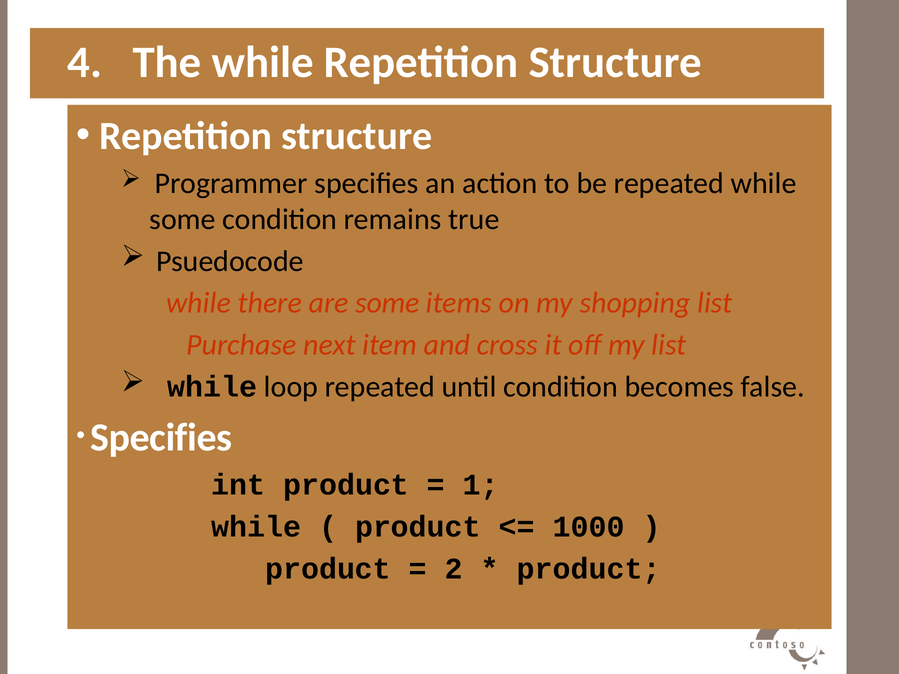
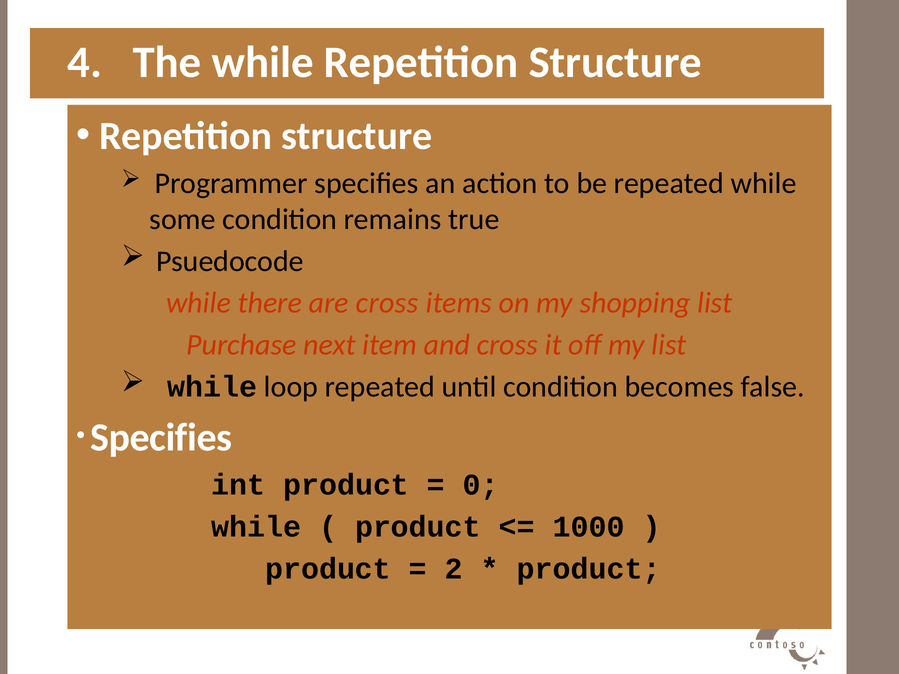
are some: some -> cross
1: 1 -> 0
